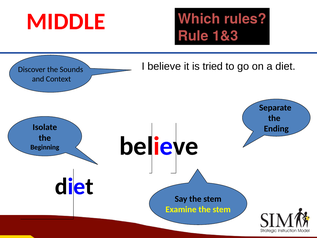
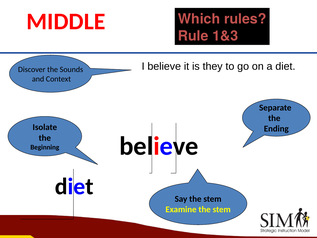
tried: tried -> they
